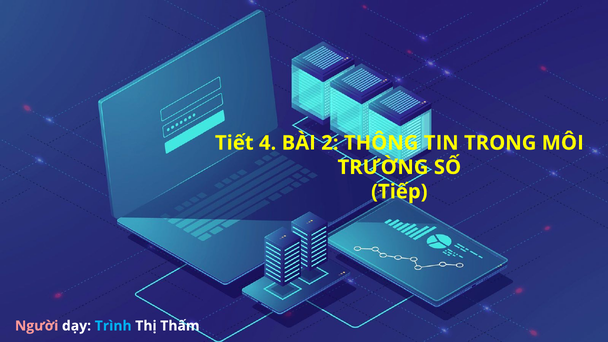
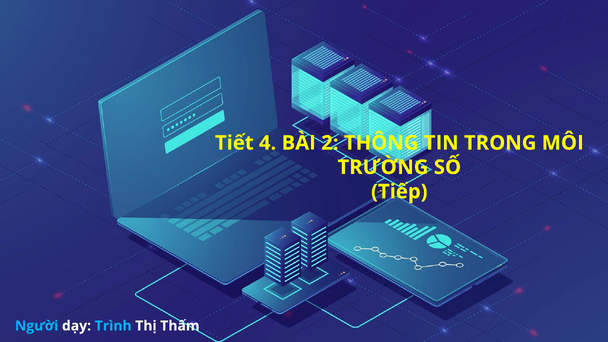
Người colour: pink -> light blue
